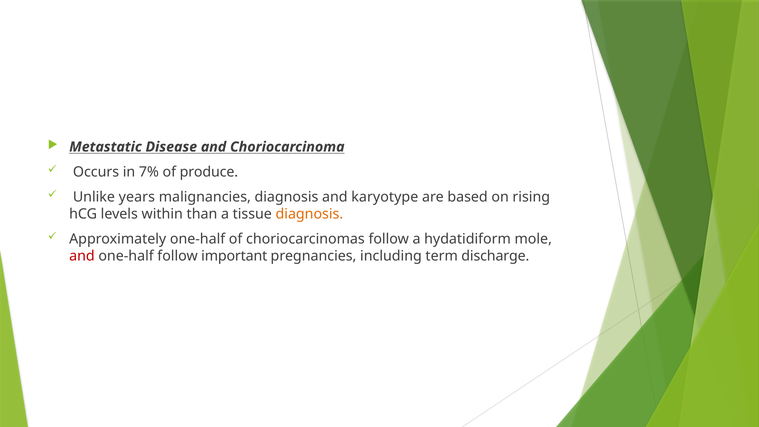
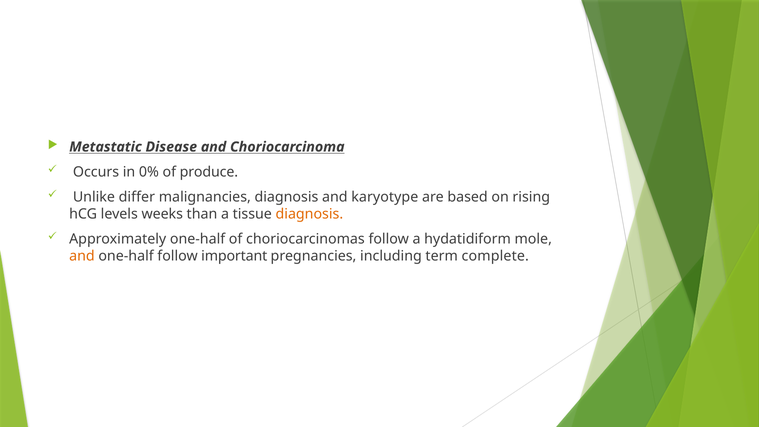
7%: 7% -> 0%
years: years -> differ
within: within -> weeks
and at (82, 256) colour: red -> orange
discharge: discharge -> complete
